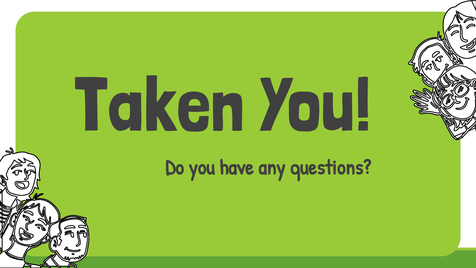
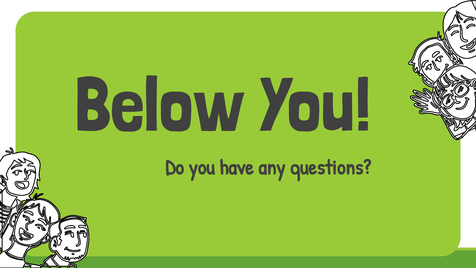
Taken: Taken -> Below
